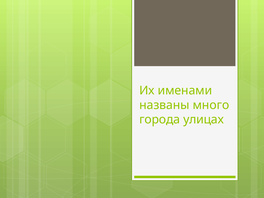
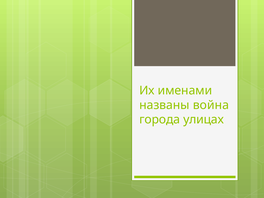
много: много -> война
